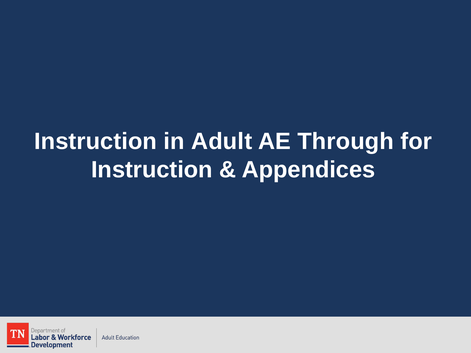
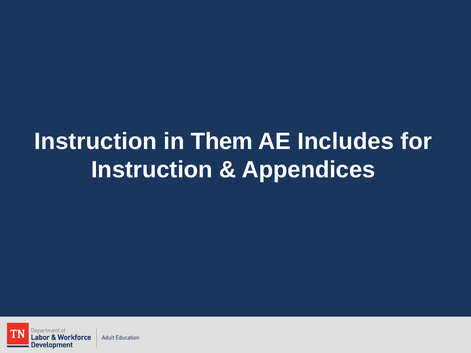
Adult: Adult -> Them
Through: Through -> Includes
